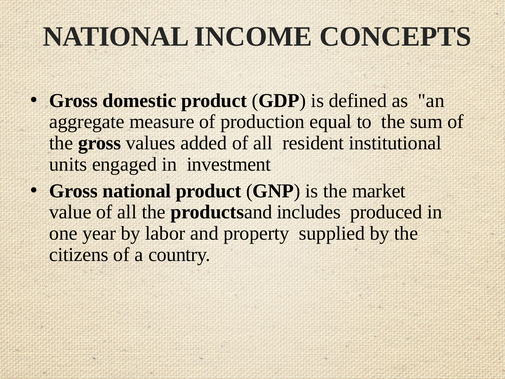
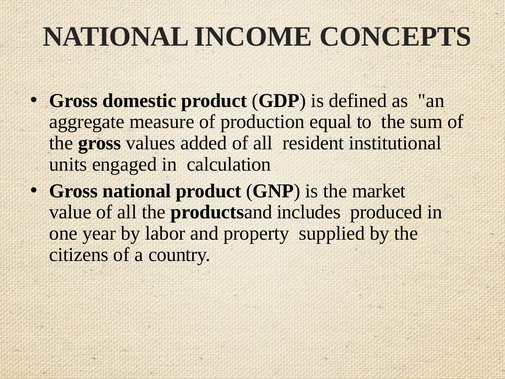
investment: investment -> calculation
